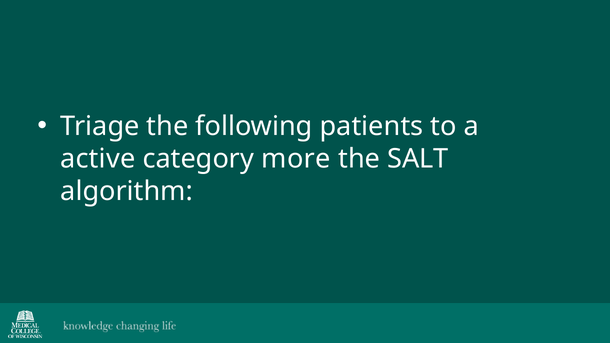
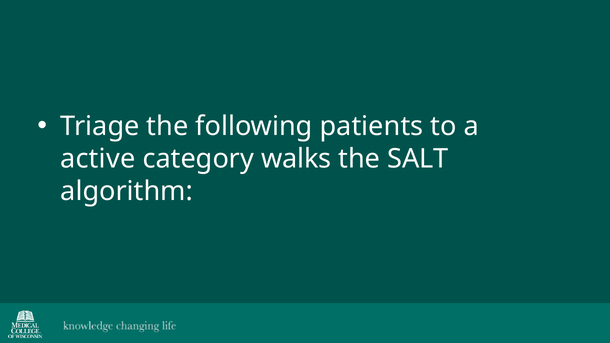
more: more -> walks
